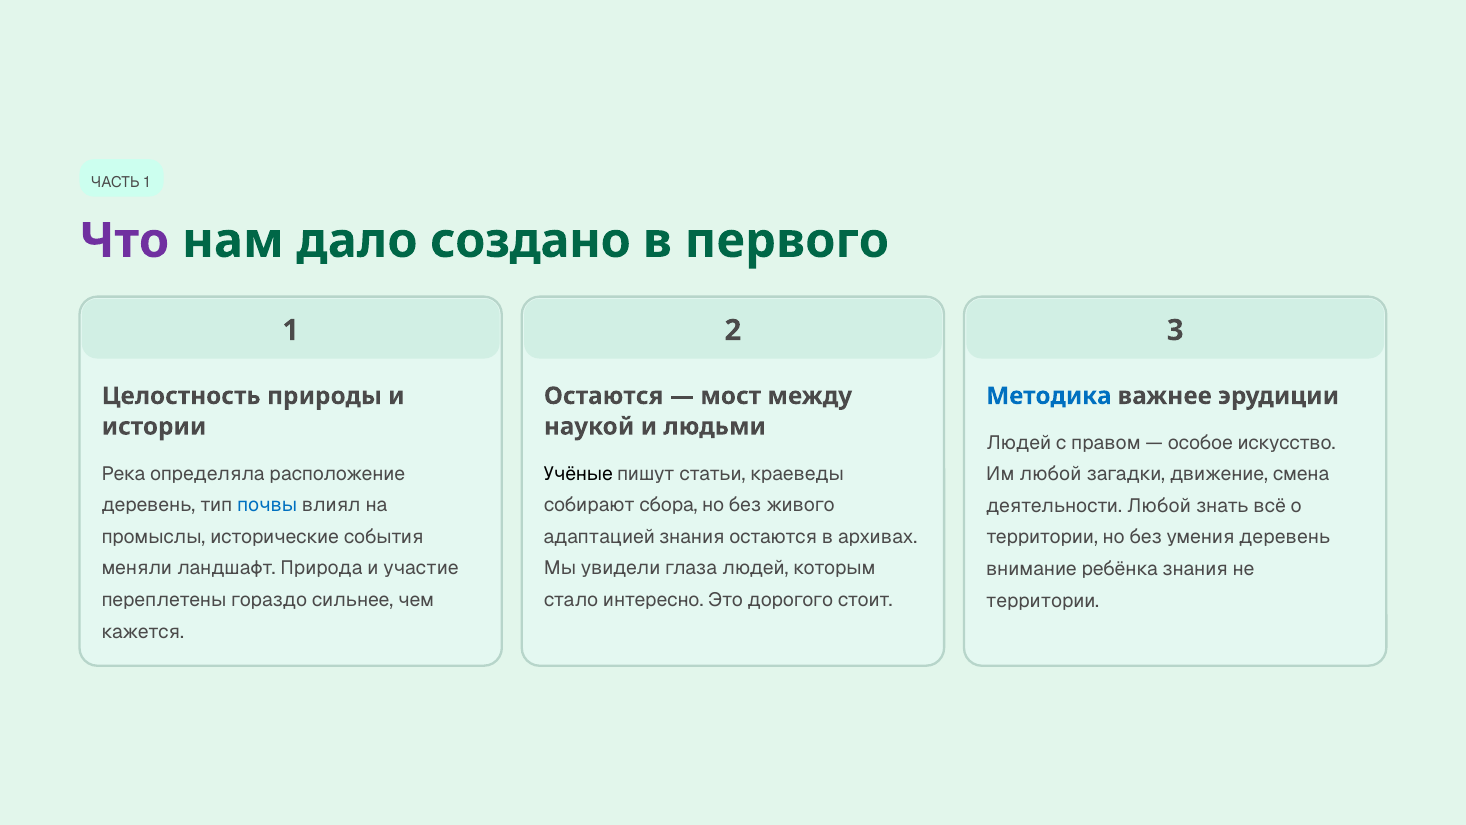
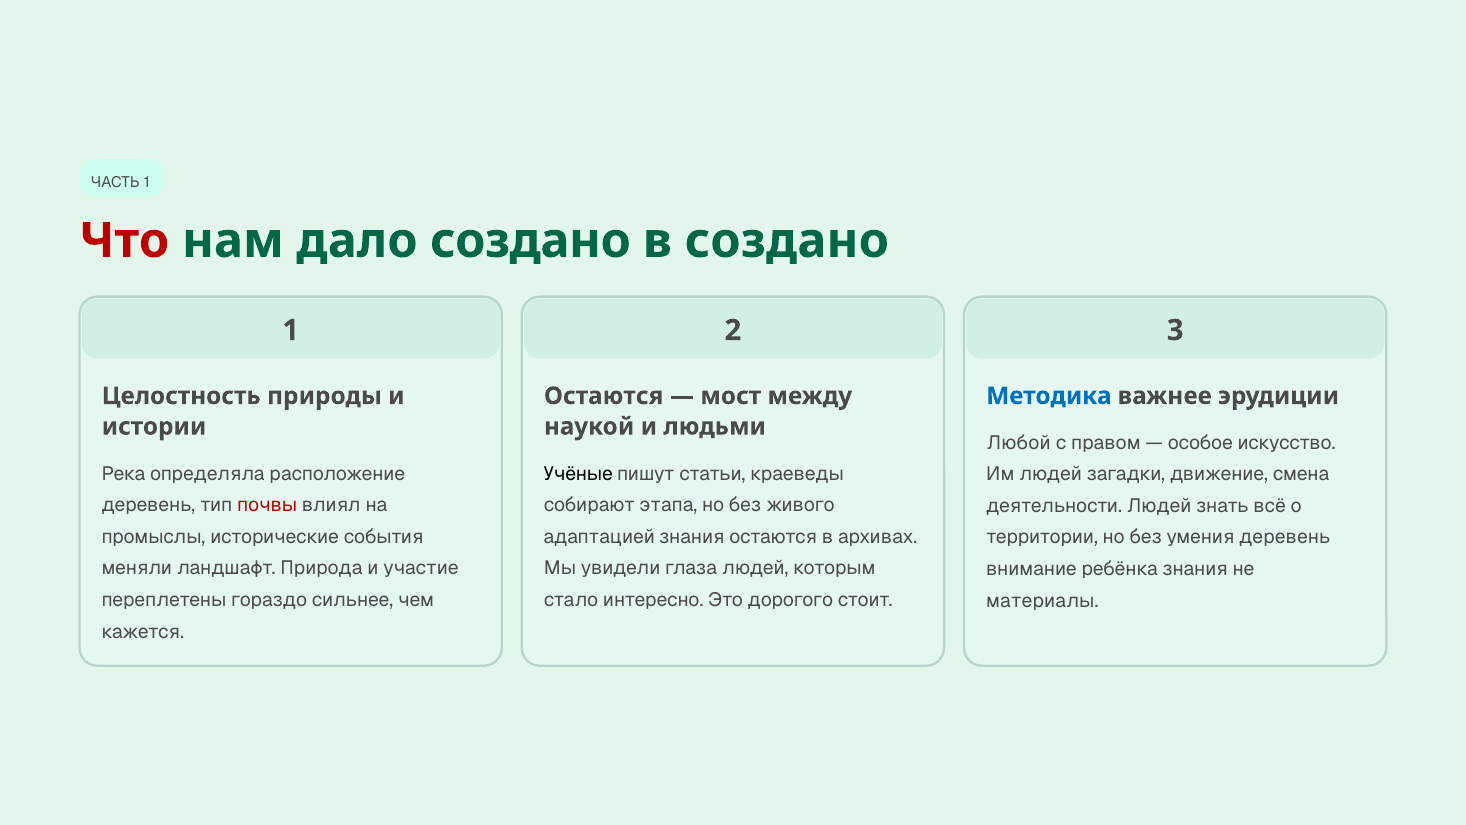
Что colour: purple -> red
в первого: первого -> создано
Людей at (1019, 443): Людей -> Любой
Им любой: любой -> людей
почвы colour: blue -> red
сбора: сбора -> этапа
деятельности Любой: Любой -> Людей
территории at (1042, 600): территории -> материалы
